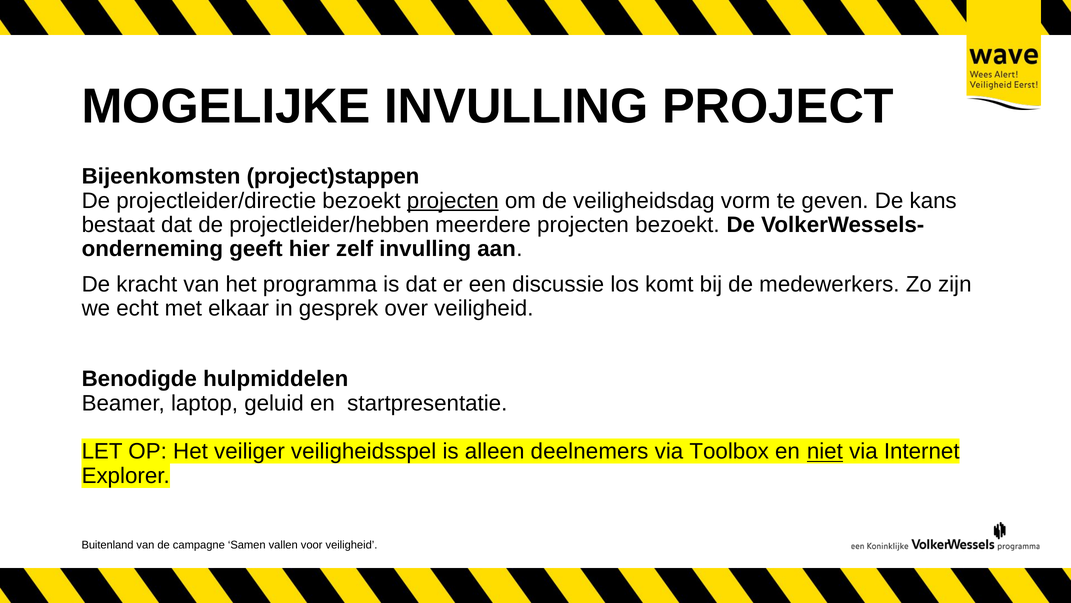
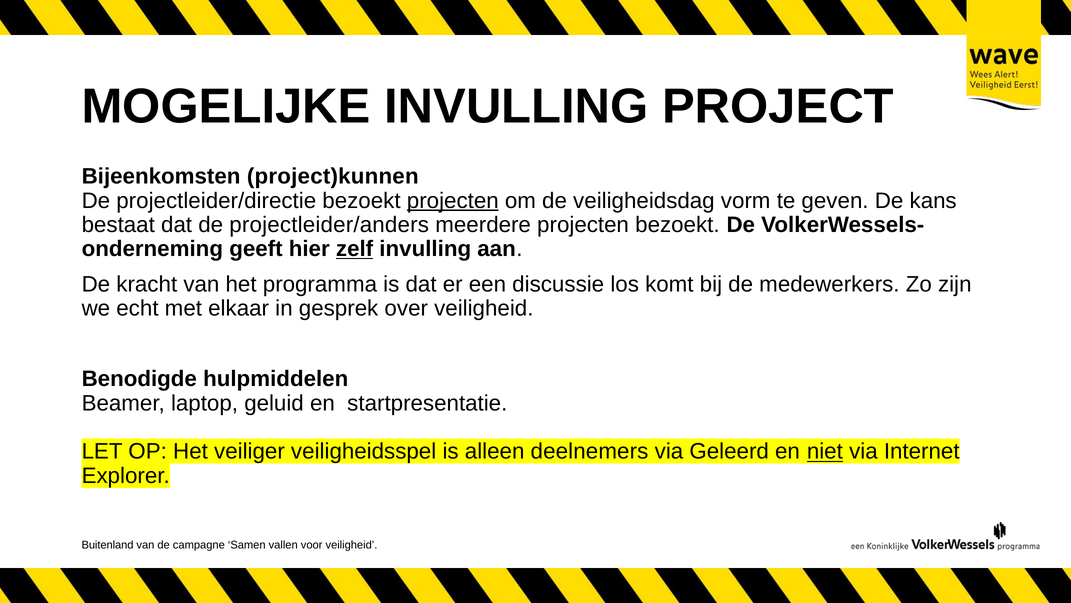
project)stappen: project)stappen -> project)kunnen
projectleider/hebben: projectleider/hebben -> projectleider/anders
zelf underline: none -> present
Toolbox: Toolbox -> Geleerd
